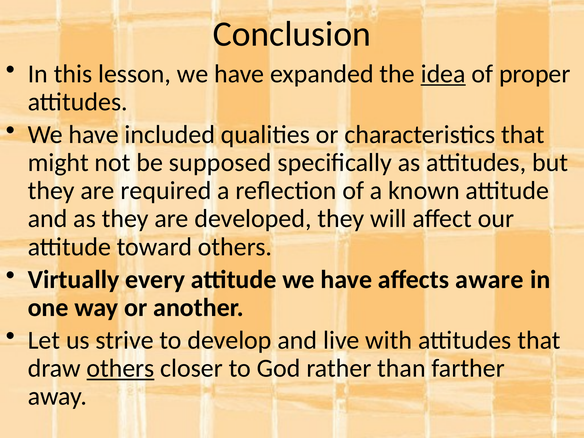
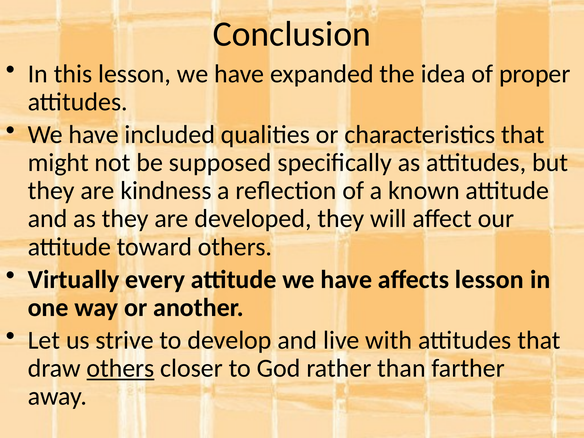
idea underline: present -> none
required: required -> kindness
affects aware: aware -> lesson
